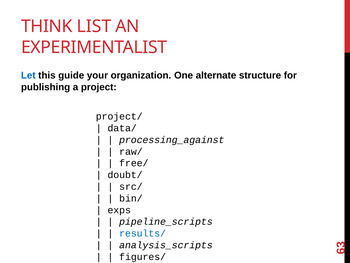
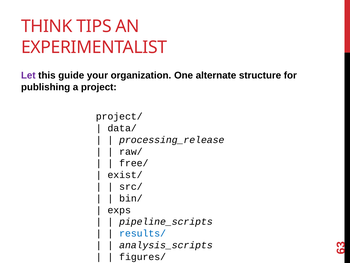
LIST: LIST -> TIPS
Let colour: blue -> purple
processing_against: processing_against -> processing_release
doubt/: doubt/ -> exist/
